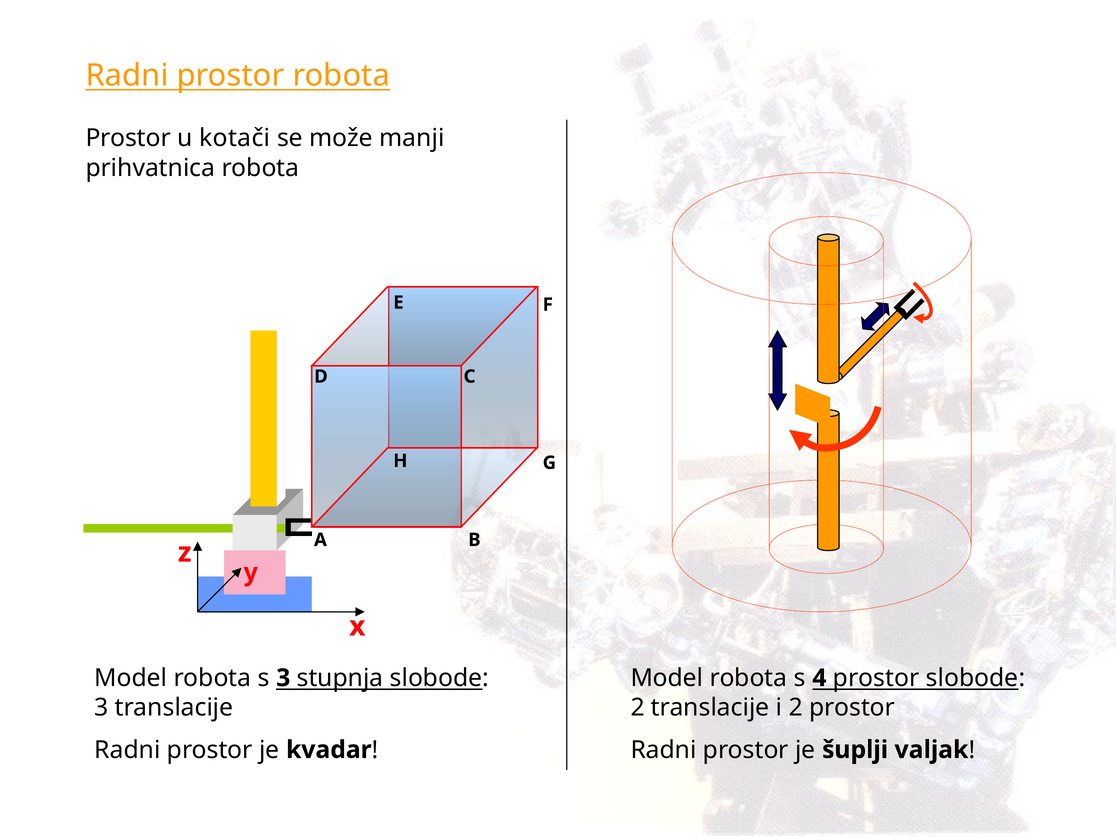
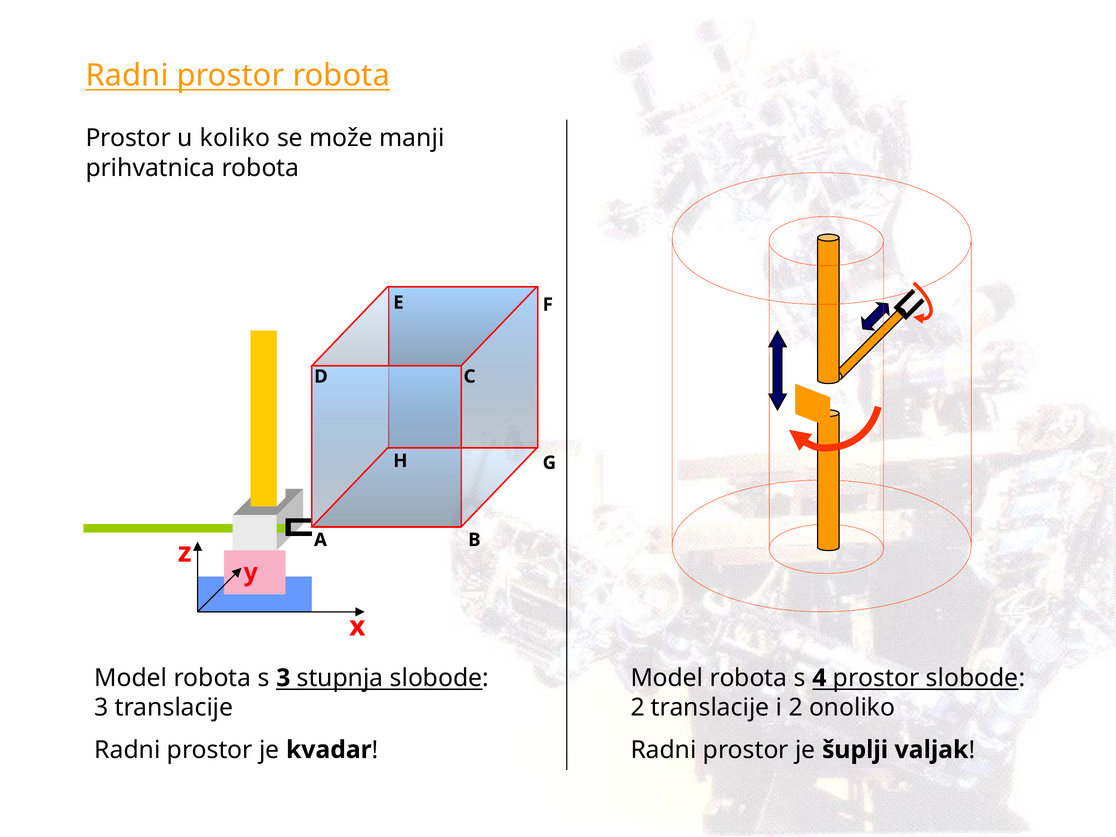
kotači: kotači -> koliko
2 prostor: prostor -> onoliko
